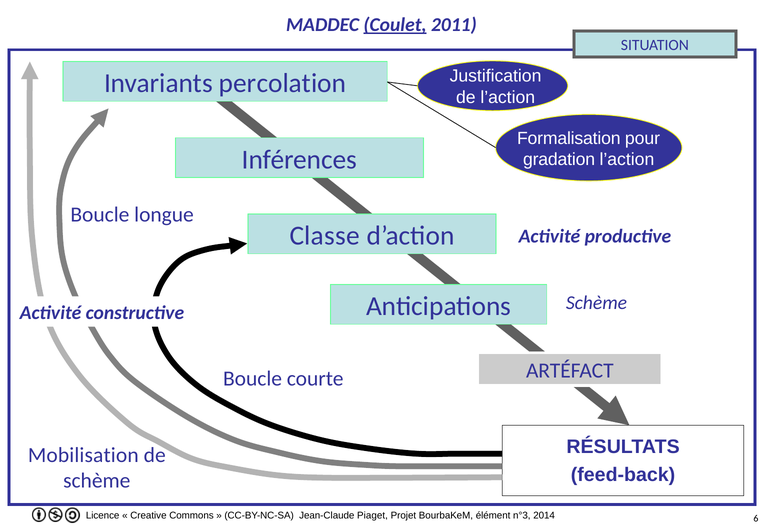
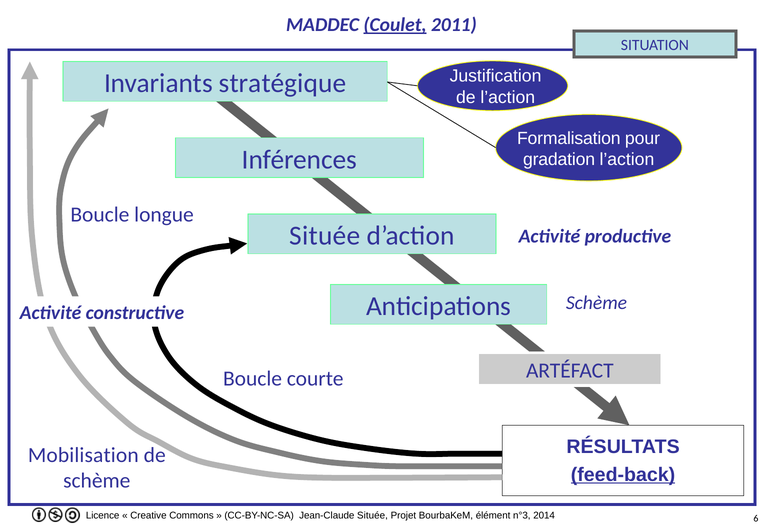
percolation: percolation -> stratégique
Classe at (325, 236): Classe -> Située
feed-back underline: none -> present
Piaget at (373, 516): Piaget -> Située
